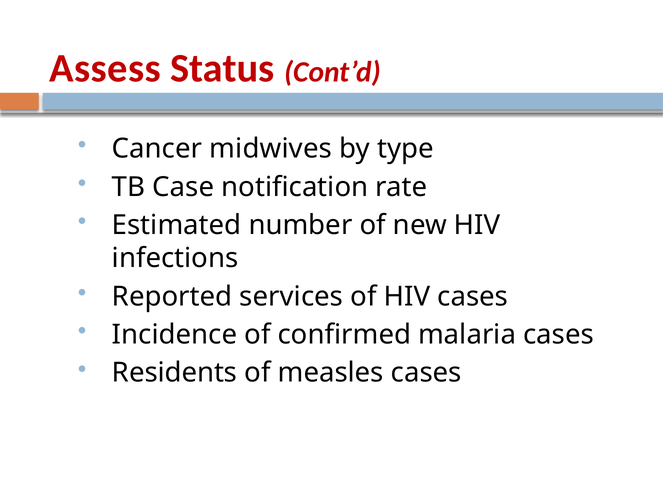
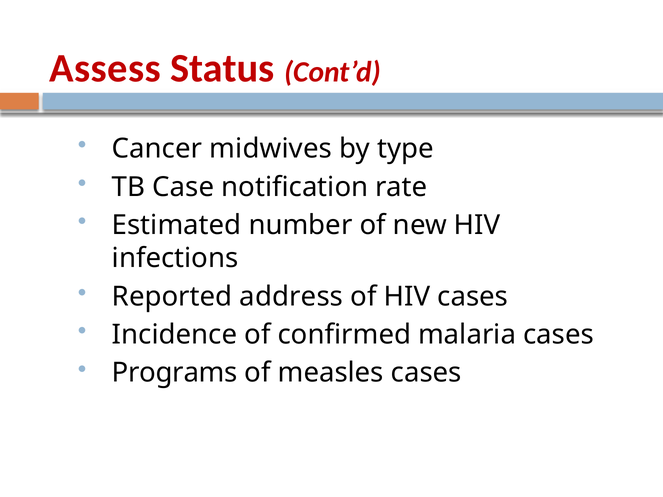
services: services -> address
Residents: Residents -> Programs
